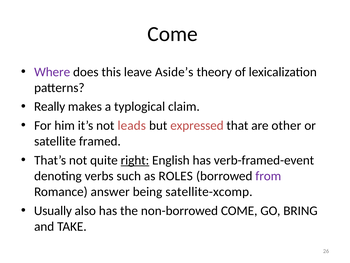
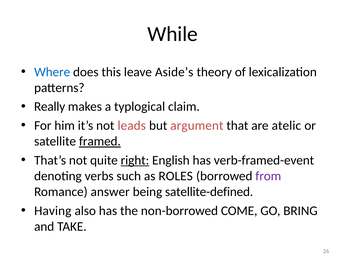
Come at (173, 34): Come -> While
Where colour: purple -> blue
expressed: expressed -> argument
other: other -> atelic
framed underline: none -> present
satellite-xcomp: satellite-xcomp -> satellite-defined
Usually: Usually -> Having
